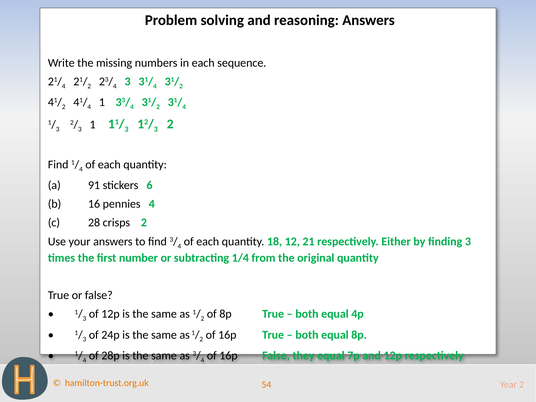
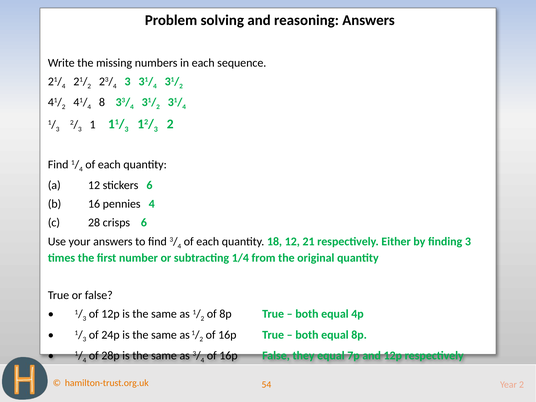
4 1: 1 -> 8
a 91: 91 -> 12
crisps 2: 2 -> 6
